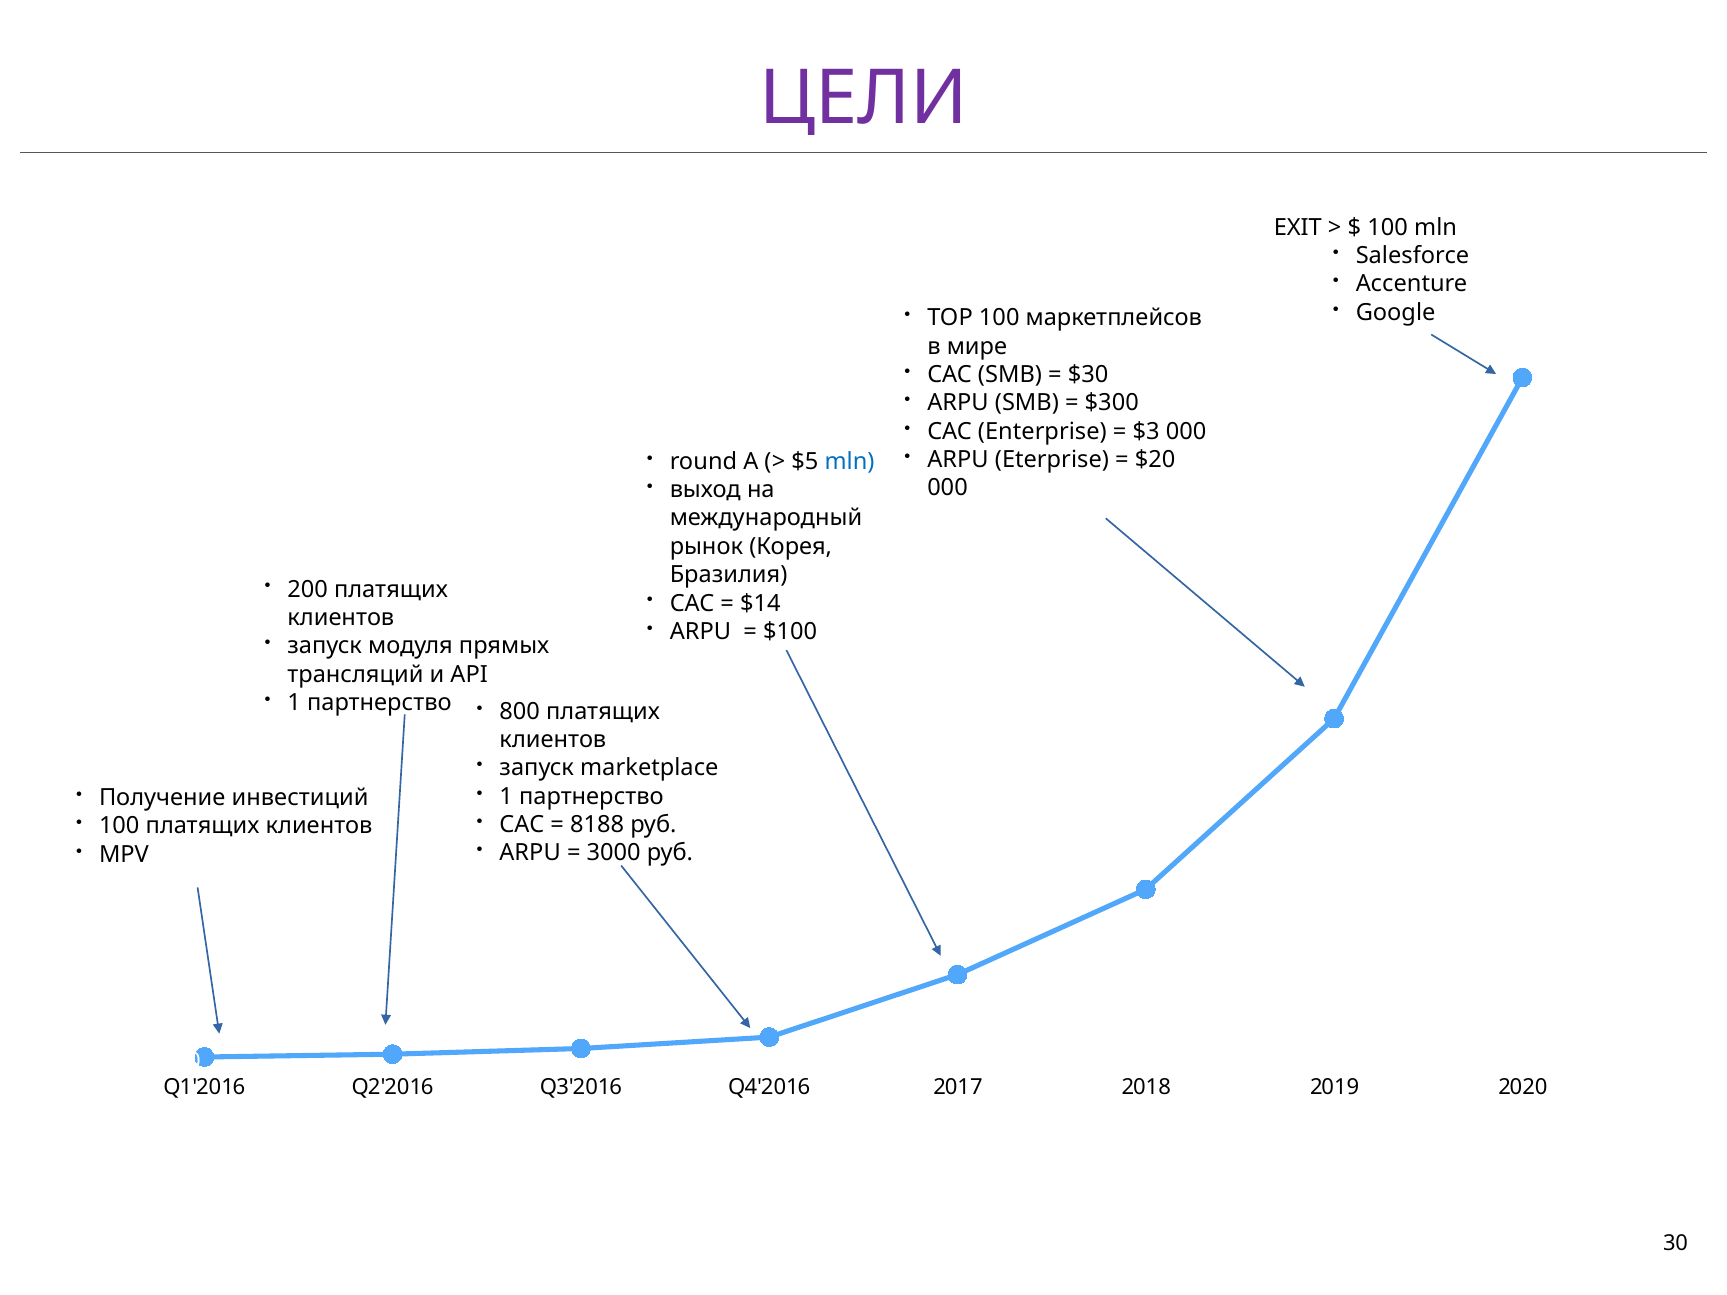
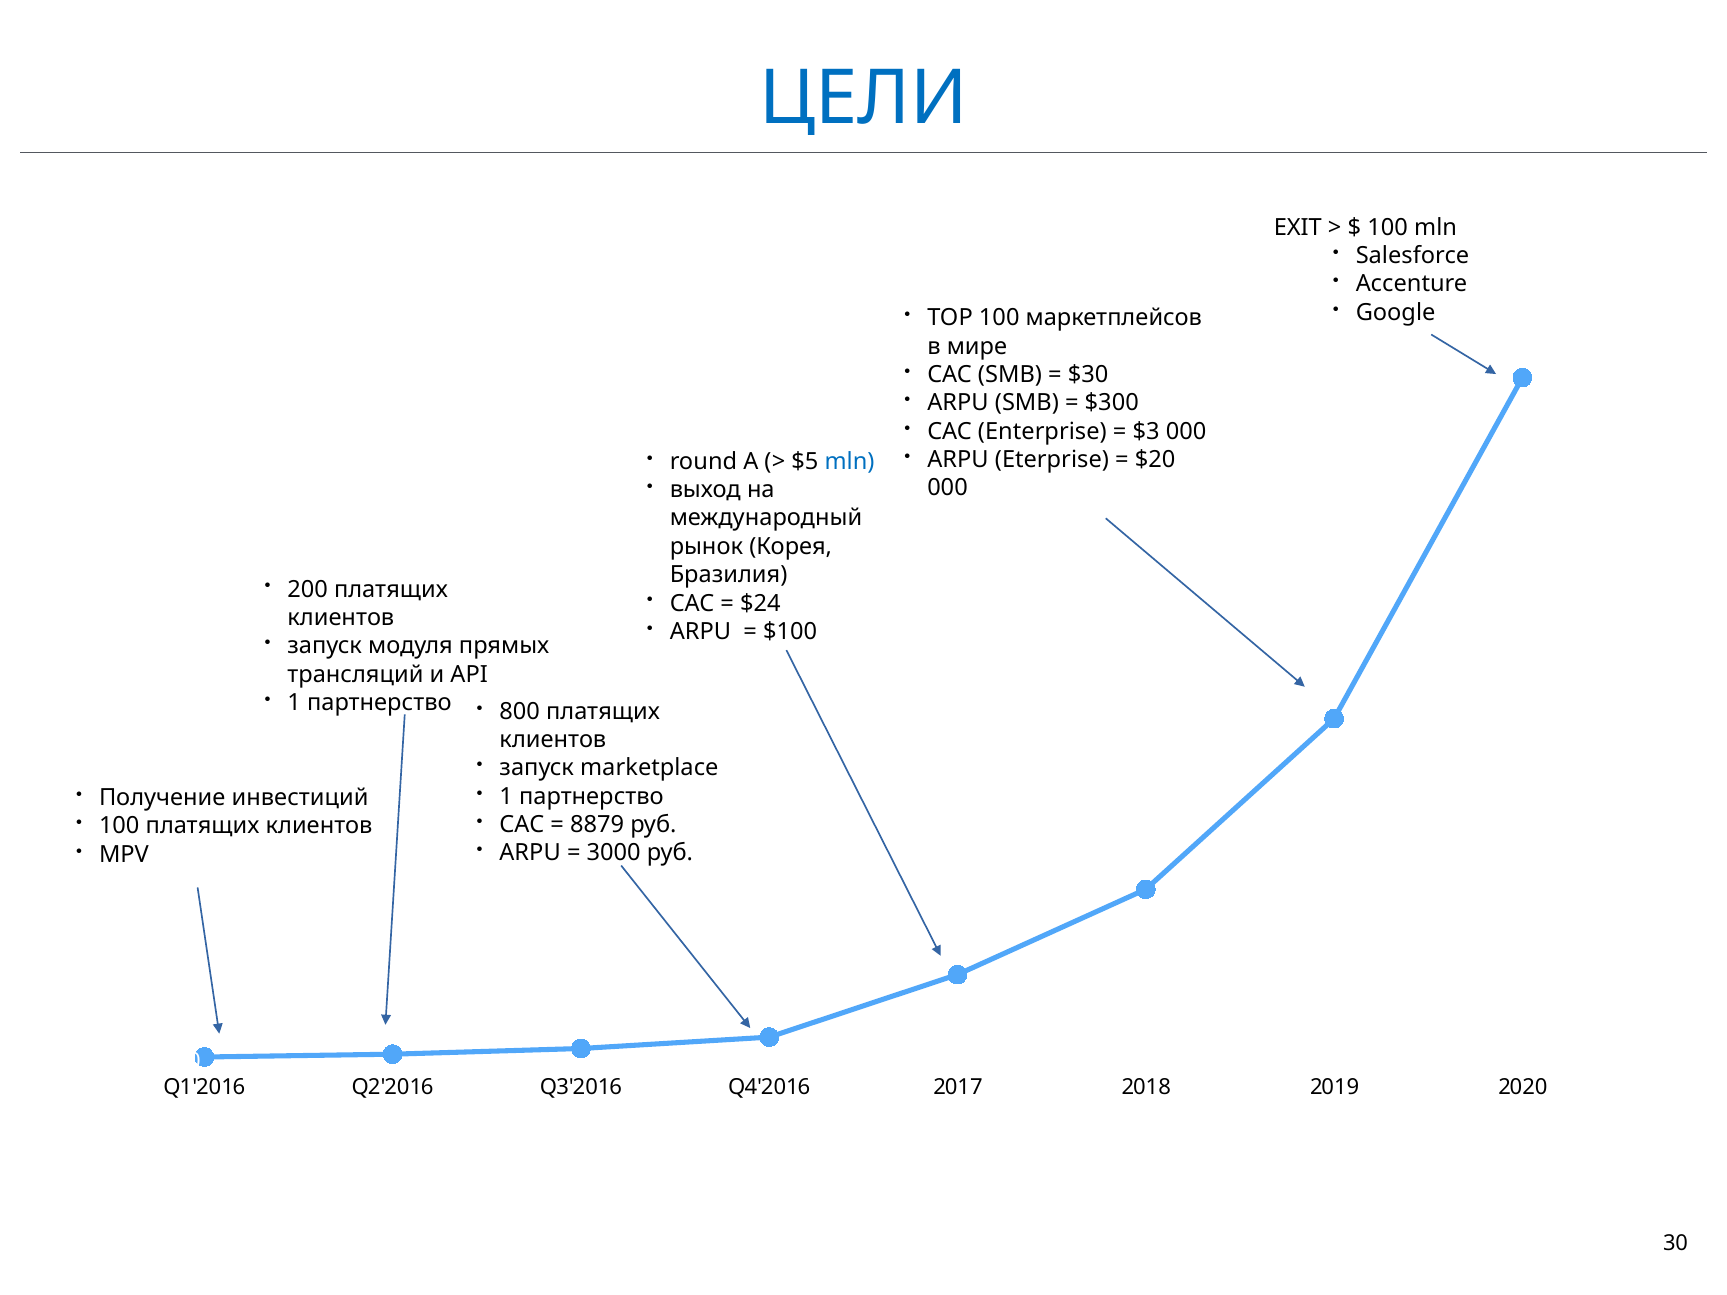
ЦЕЛИ colour: purple -> blue
$14: $14 -> $24
8188: 8188 -> 8879
